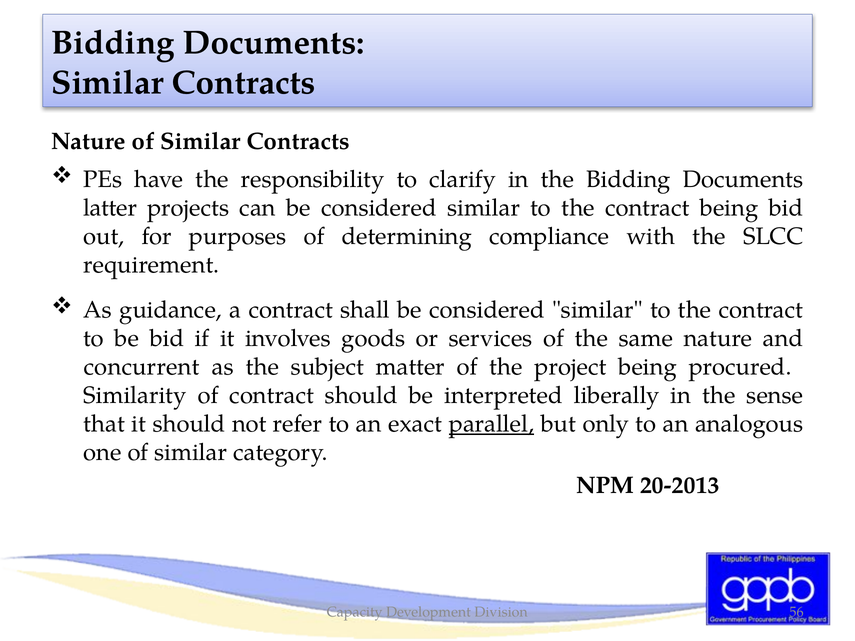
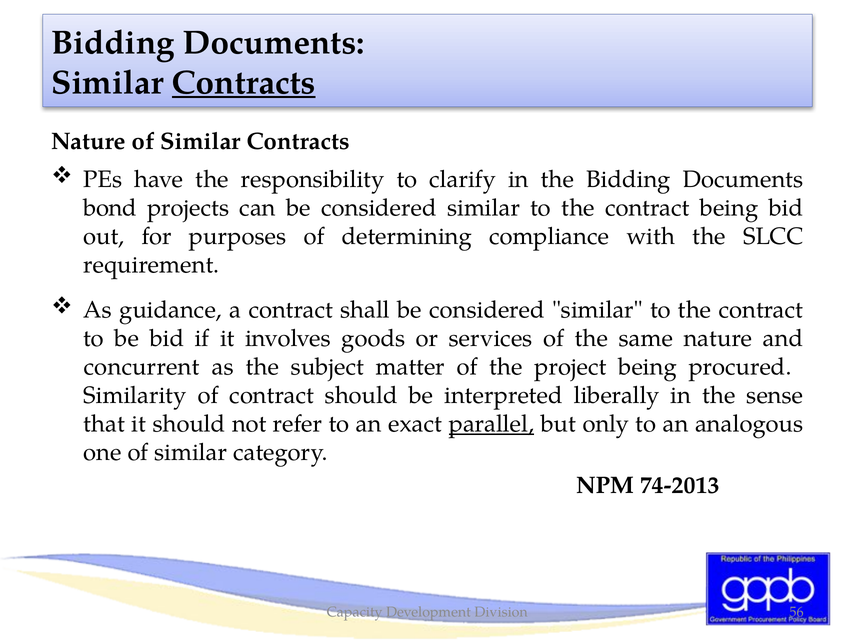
Contracts at (244, 83) underline: none -> present
latter: latter -> bond
20-2013: 20-2013 -> 74-2013
